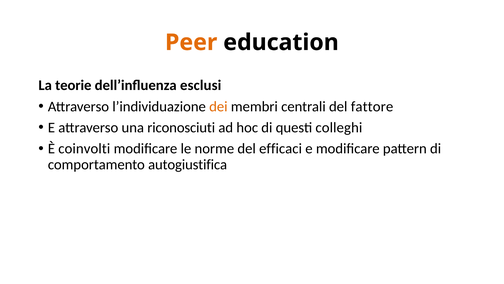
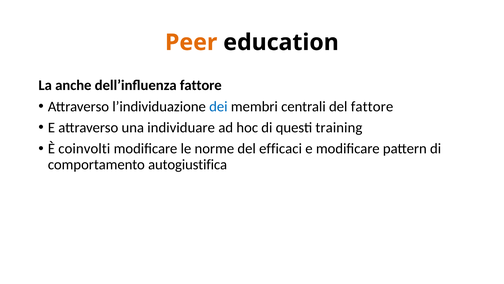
teorie: teorie -> anche
dell’influenza esclusi: esclusi -> fattore
dei colour: orange -> blue
riconosciuti: riconosciuti -> individuare
colleghi: colleghi -> training
